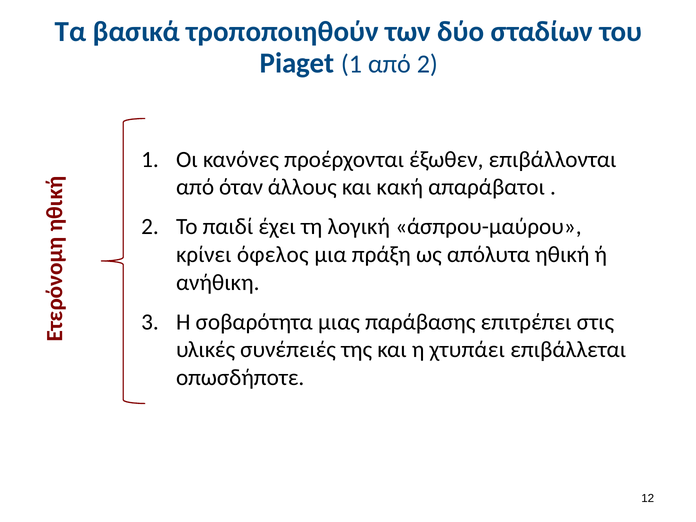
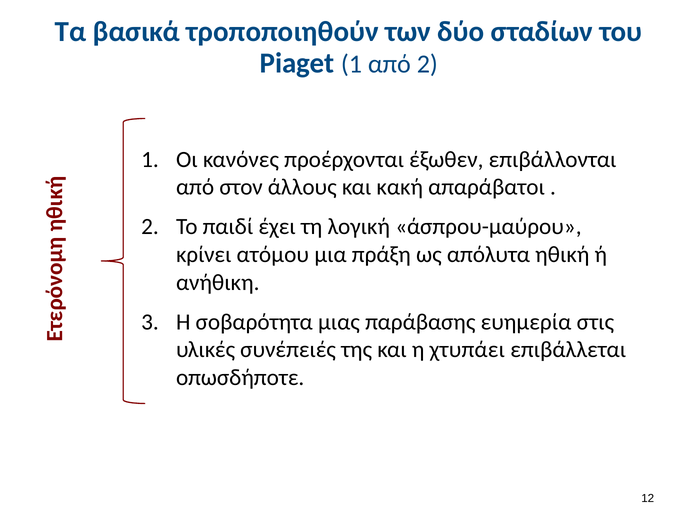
όταν: όταν -> στον
όφελος: όφελος -> ατόμου
επιτρέπει: επιτρέπει -> ευημερία
